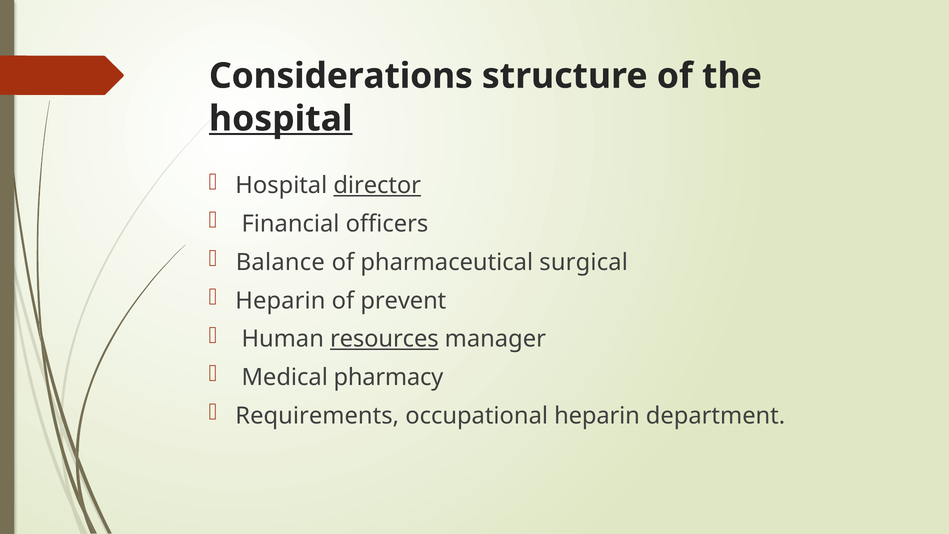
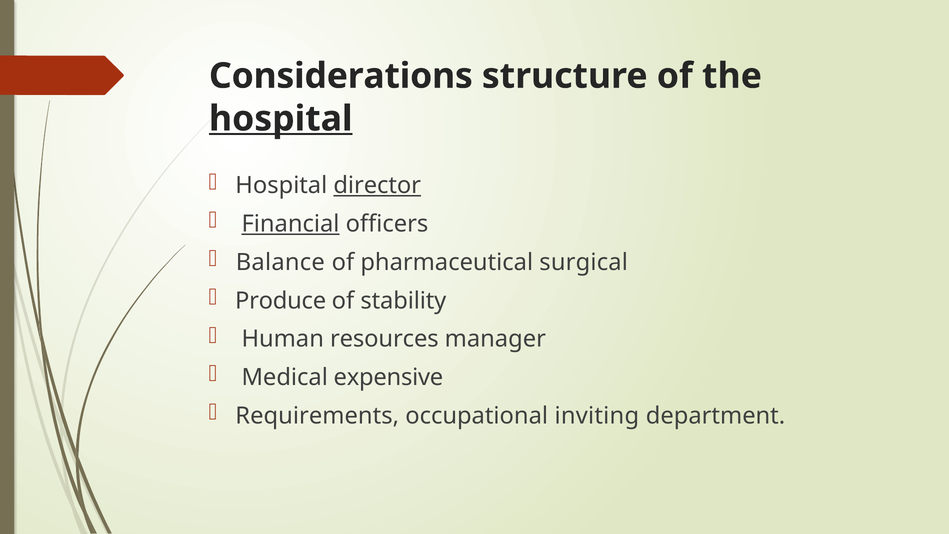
Financial underline: none -> present
Heparin at (280, 301): Heparin -> Produce
prevent: prevent -> stability
resources underline: present -> none
pharmacy: pharmacy -> expensive
occupational heparin: heparin -> inviting
